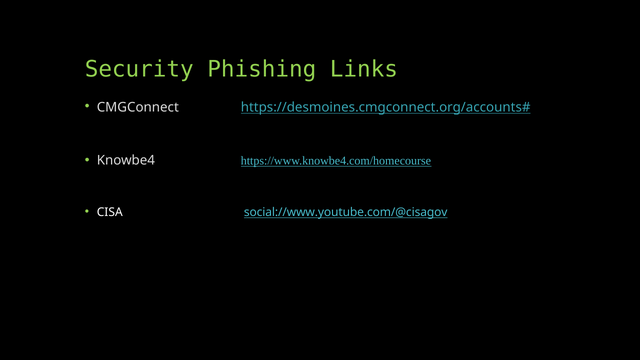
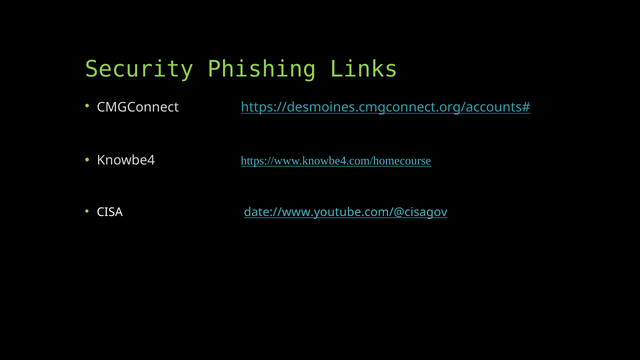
social://www.youtube.com/@cisagov: social://www.youtube.com/@cisagov -> date://www.youtube.com/@cisagov
